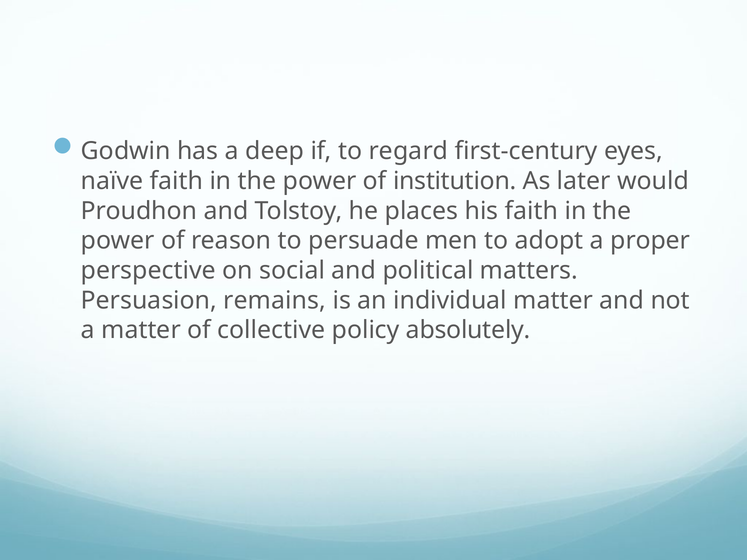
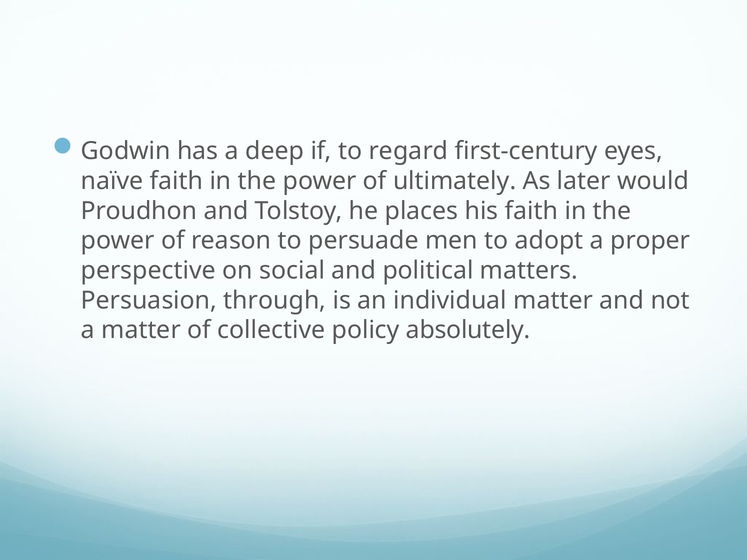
institution: institution -> ultimately
remains: remains -> through
